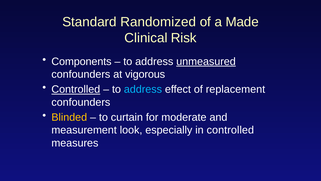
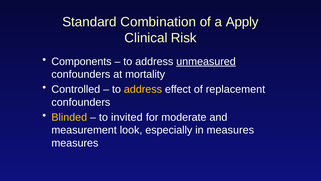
Randomized: Randomized -> Combination
Made: Made -> Apply
vigorous: vigorous -> mortality
Controlled at (76, 89) underline: present -> none
address at (143, 89) colour: light blue -> yellow
curtain: curtain -> invited
in controlled: controlled -> measures
